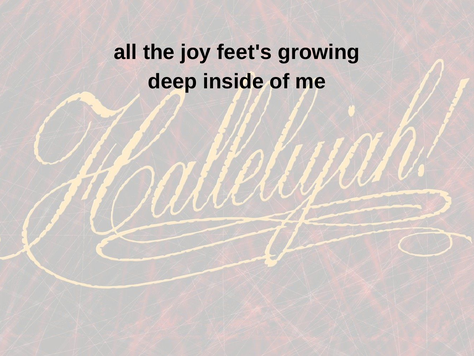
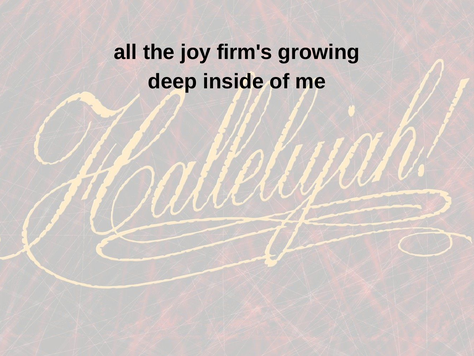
feet's: feet's -> firm's
